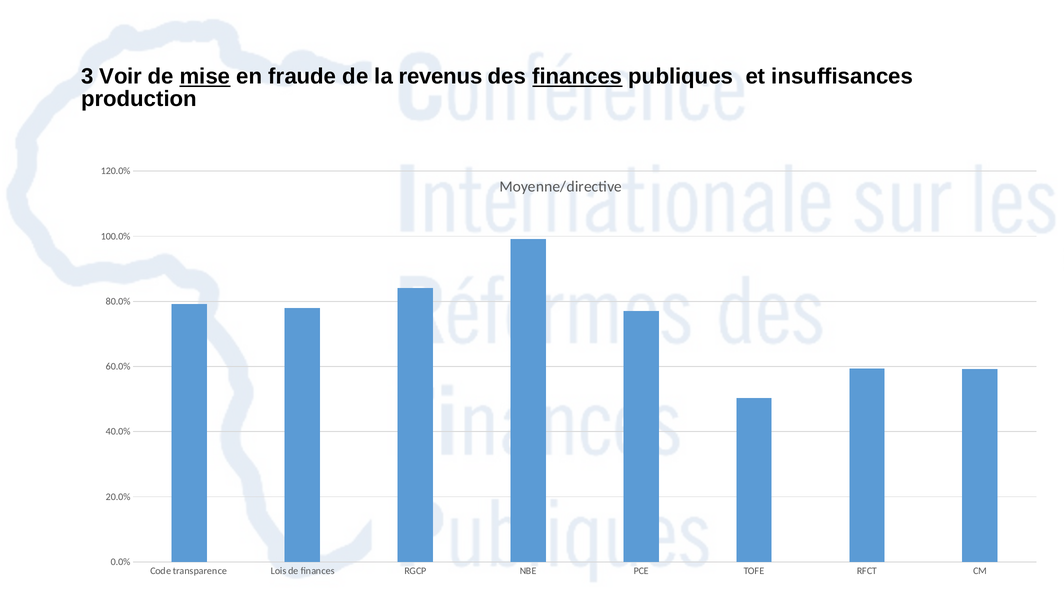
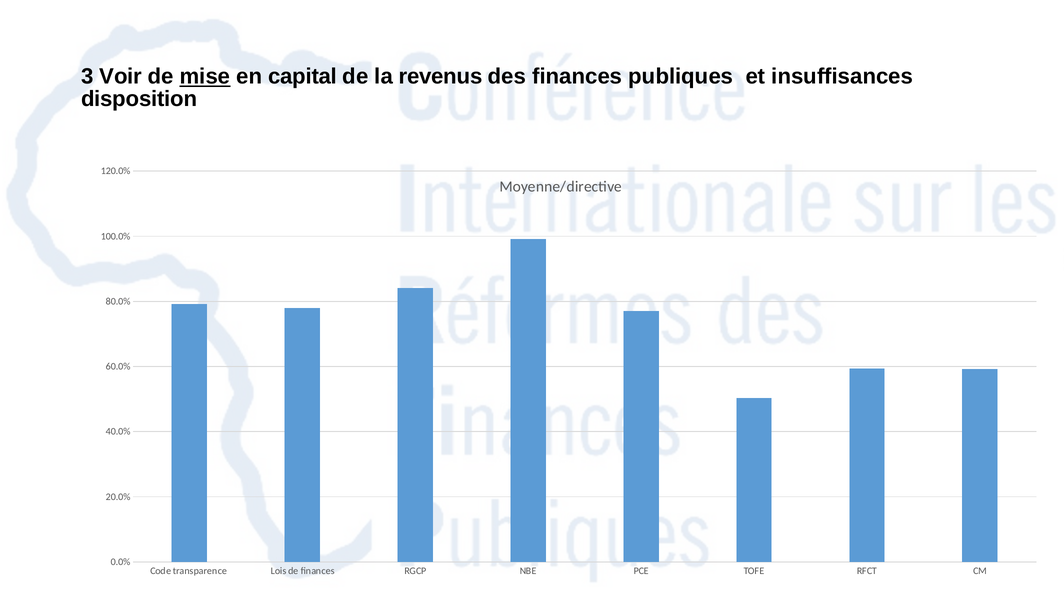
fraude: fraude -> capital
finances at (577, 77) underline: present -> none
production: production -> disposition
